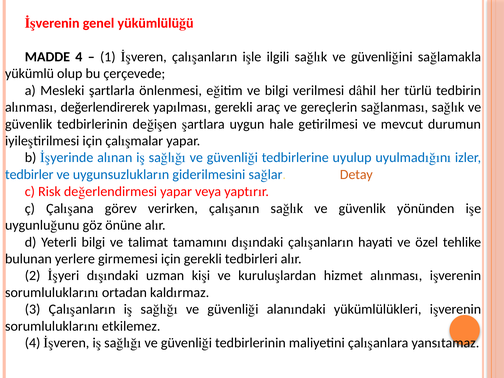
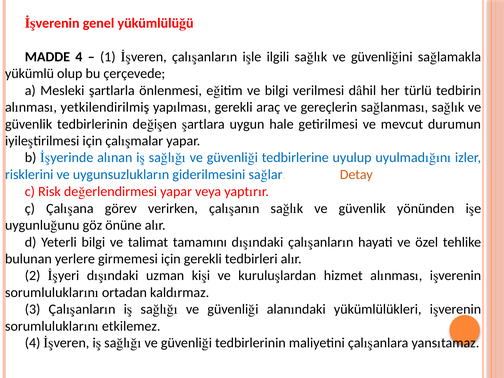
değerlendirerek: değerlendirerek -> yetkilendirilmiş
tedbirler: tedbirler -> risklerini
